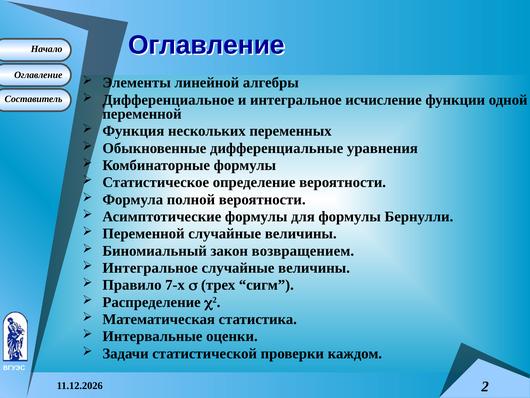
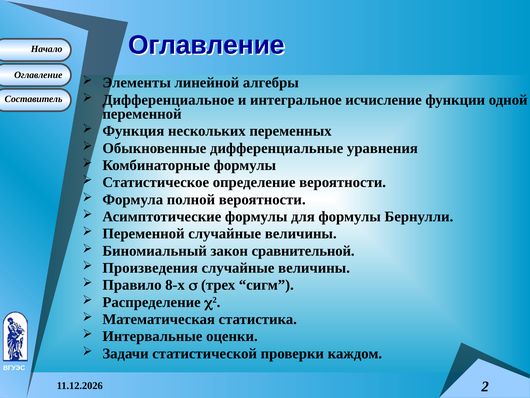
возвращением: возвращением -> сравнительной
Интегральное at (150, 268): Интегральное -> Произведения
7-х: 7-х -> 8-х
